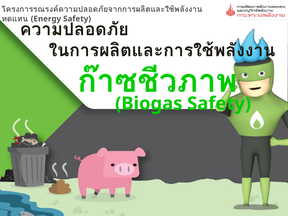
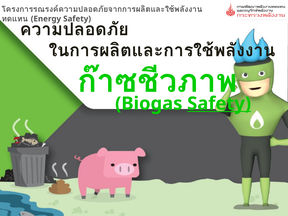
Safety at (219, 104) underline: none -> present
